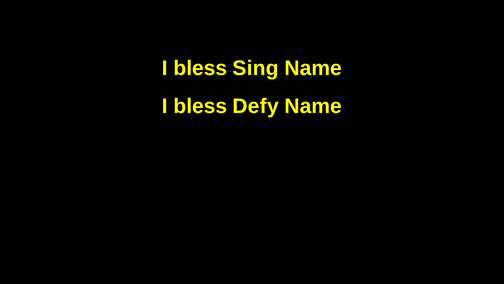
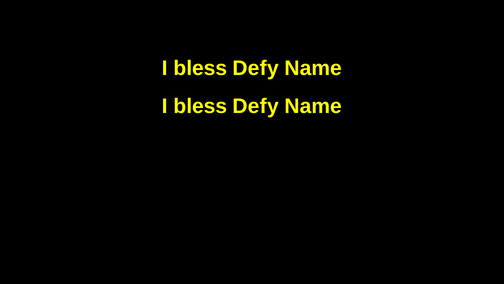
Sing at (256, 68): Sing -> Defy
